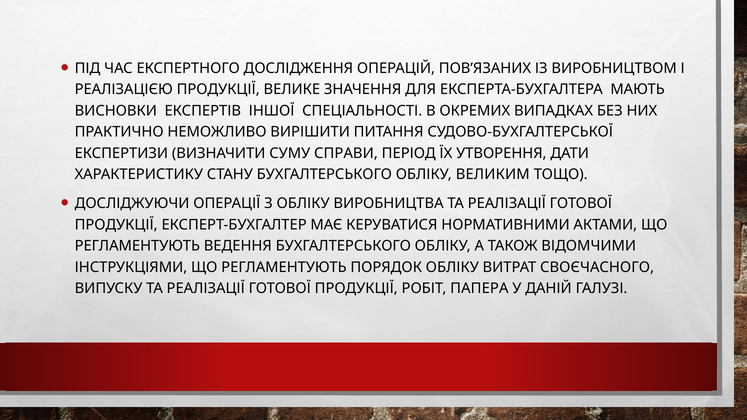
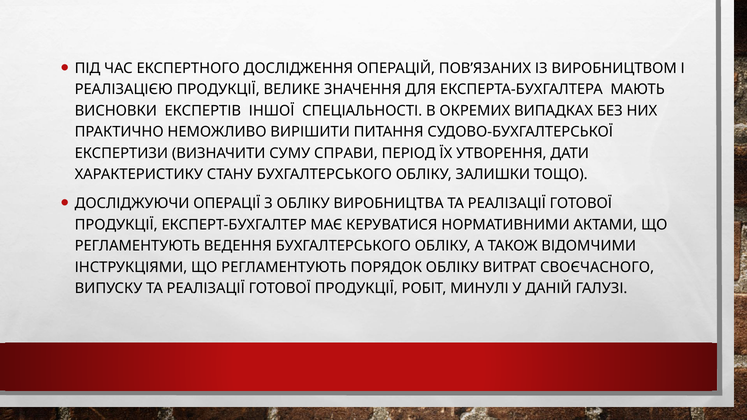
ВЕЛИКИМ: ВЕЛИКИМ -> ЗАЛИШКИ
ПАПЕРА: ПАПЕРА -> МИНУЛІ
